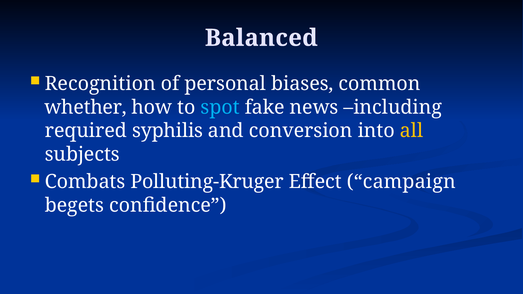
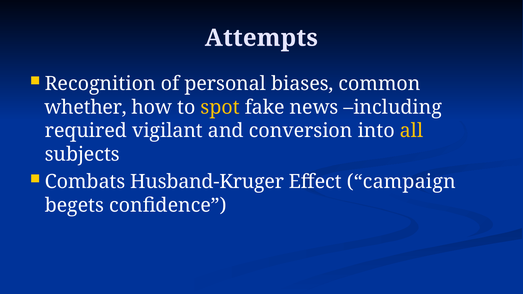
Balanced: Balanced -> Attempts
spot colour: light blue -> yellow
syphilis: syphilis -> vigilant
Polluting-Kruger: Polluting-Kruger -> Husband-Kruger
